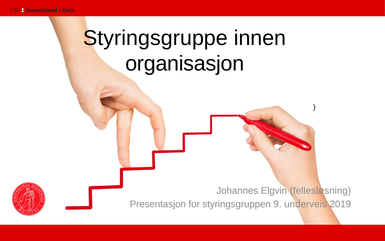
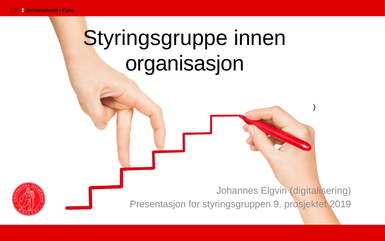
fellesløsning: fellesløsning -> digitalisering
underveis: underveis -> prosjektet
